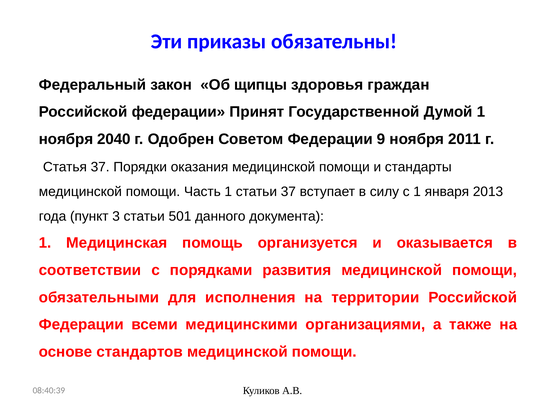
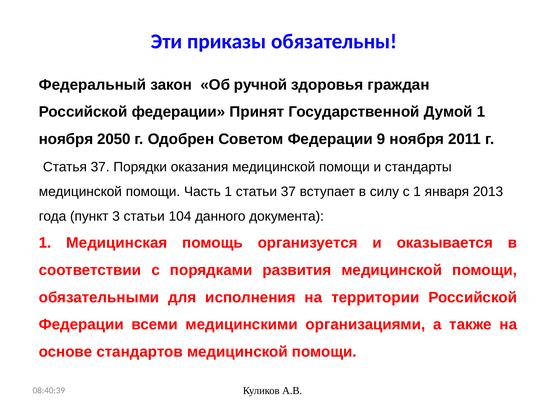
щипцы: щипцы -> ручной
2040: 2040 -> 2050
501: 501 -> 104
